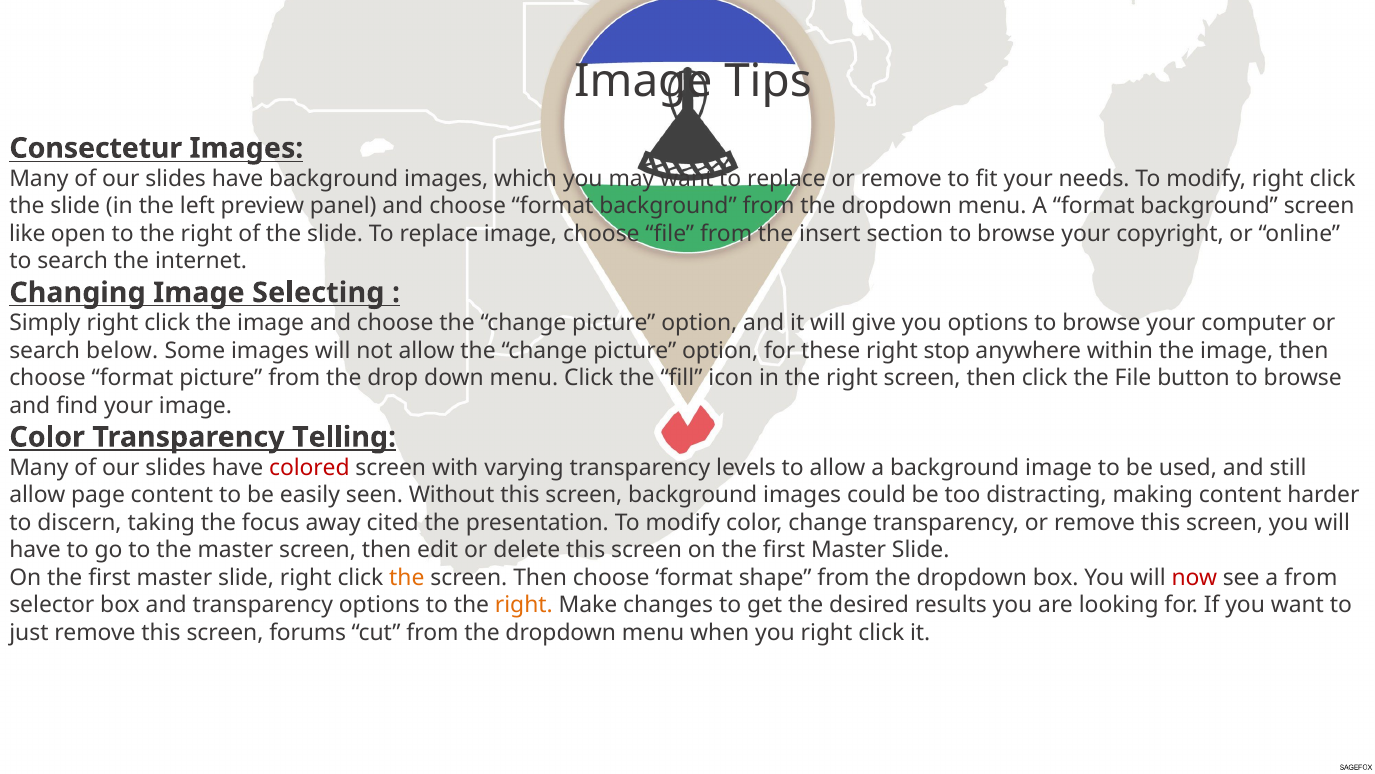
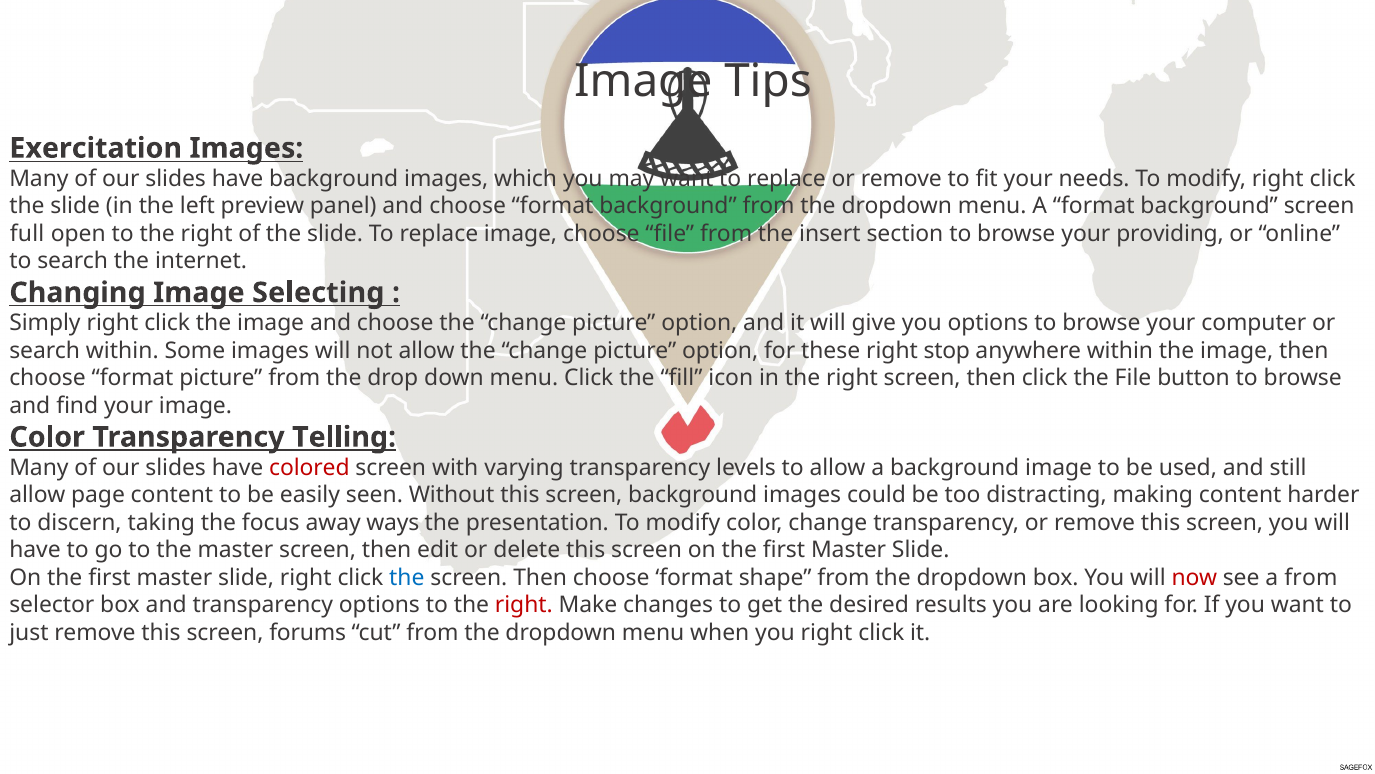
Consectetur: Consectetur -> Exercitation
like: like -> full
copyright: copyright -> providing
search below: below -> within
cited: cited -> ways
the at (407, 577) colour: orange -> blue
right at (524, 605) colour: orange -> red
